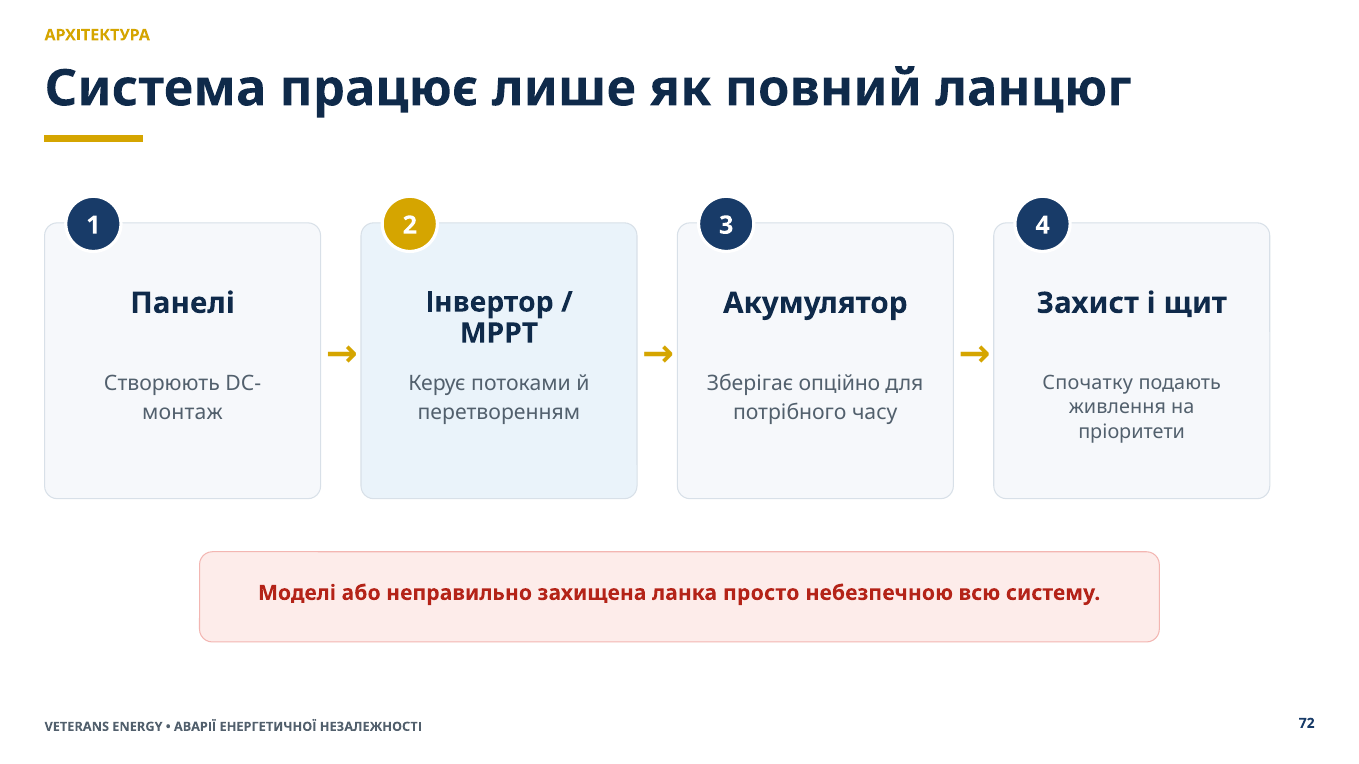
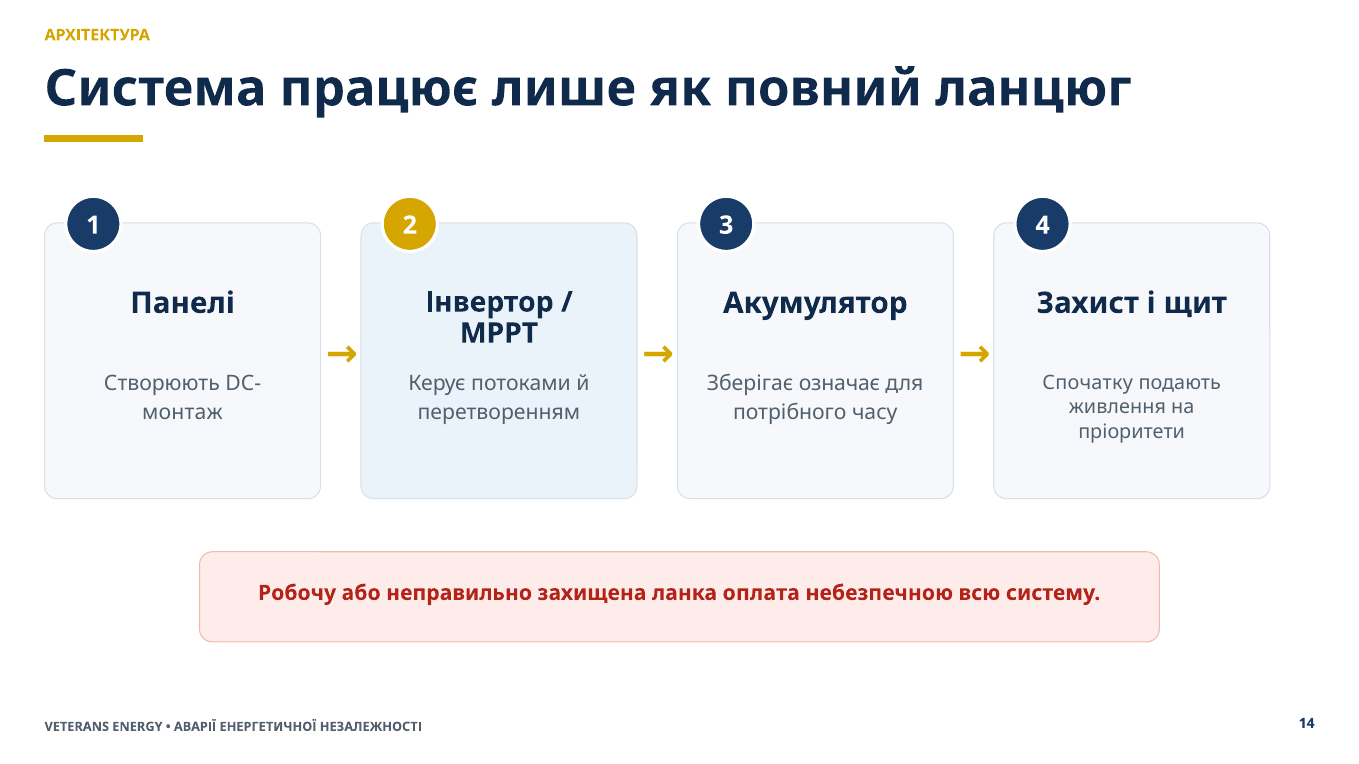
опційно: опційно -> означає
Моделі: Моделі -> Робочу
просто: просто -> оплата
72: 72 -> 14
